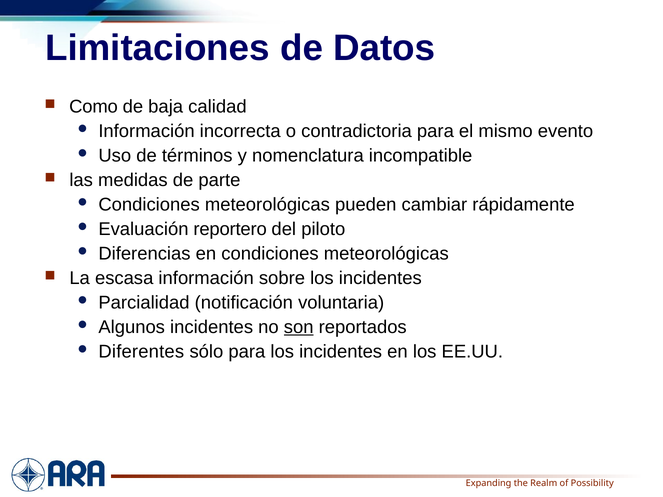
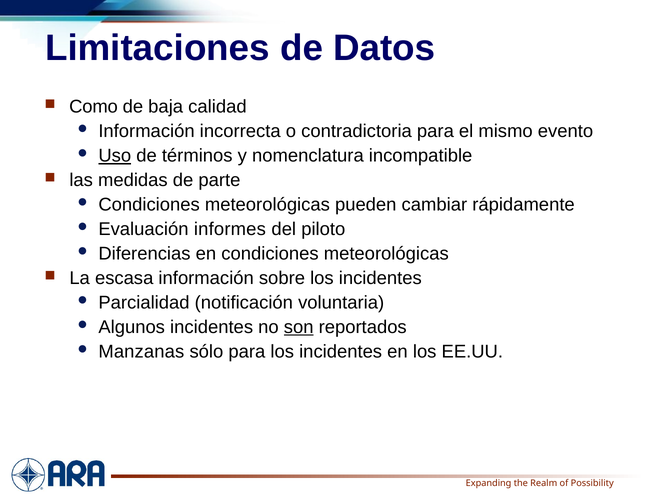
Uso underline: none -> present
reportero: reportero -> informes
Diferentes: Diferentes -> Manzanas
